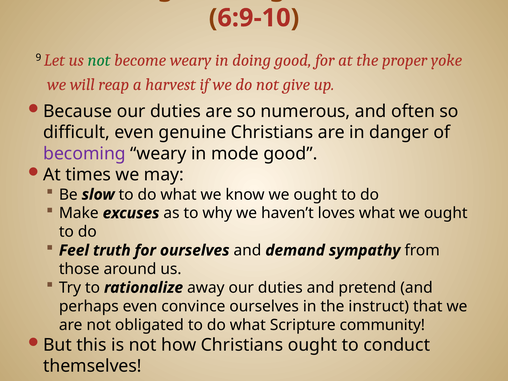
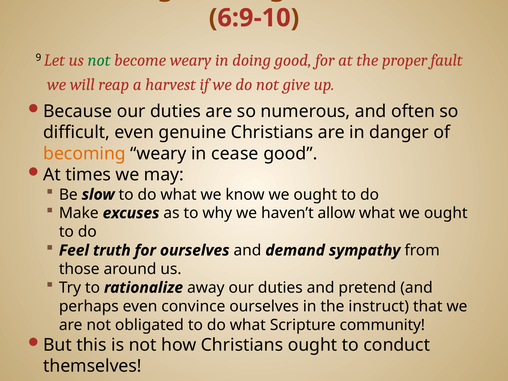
yoke: yoke -> fault
becoming colour: purple -> orange
mode: mode -> cease
loves: loves -> allow
